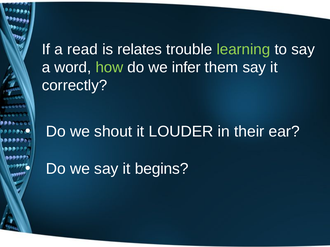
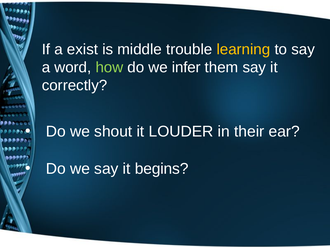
read: read -> exist
relates: relates -> middle
learning colour: light green -> yellow
